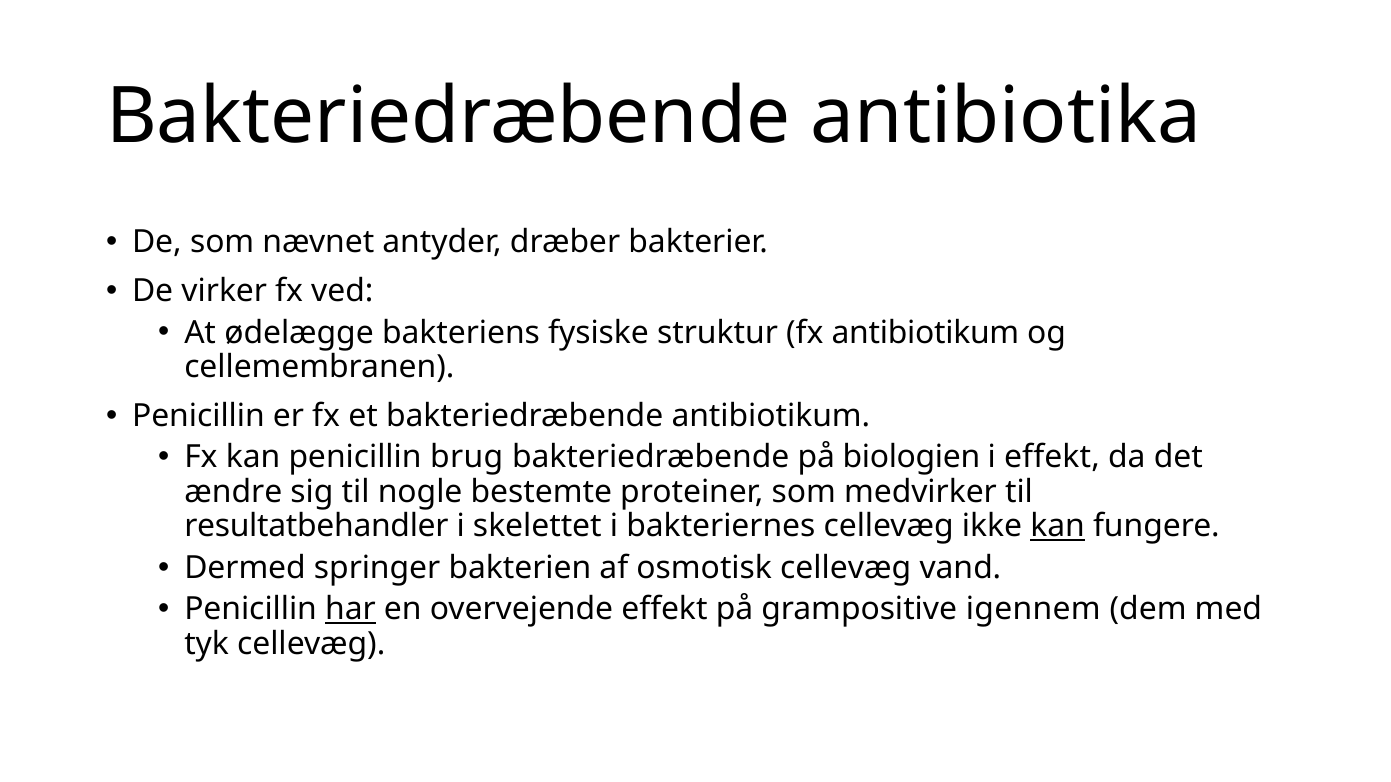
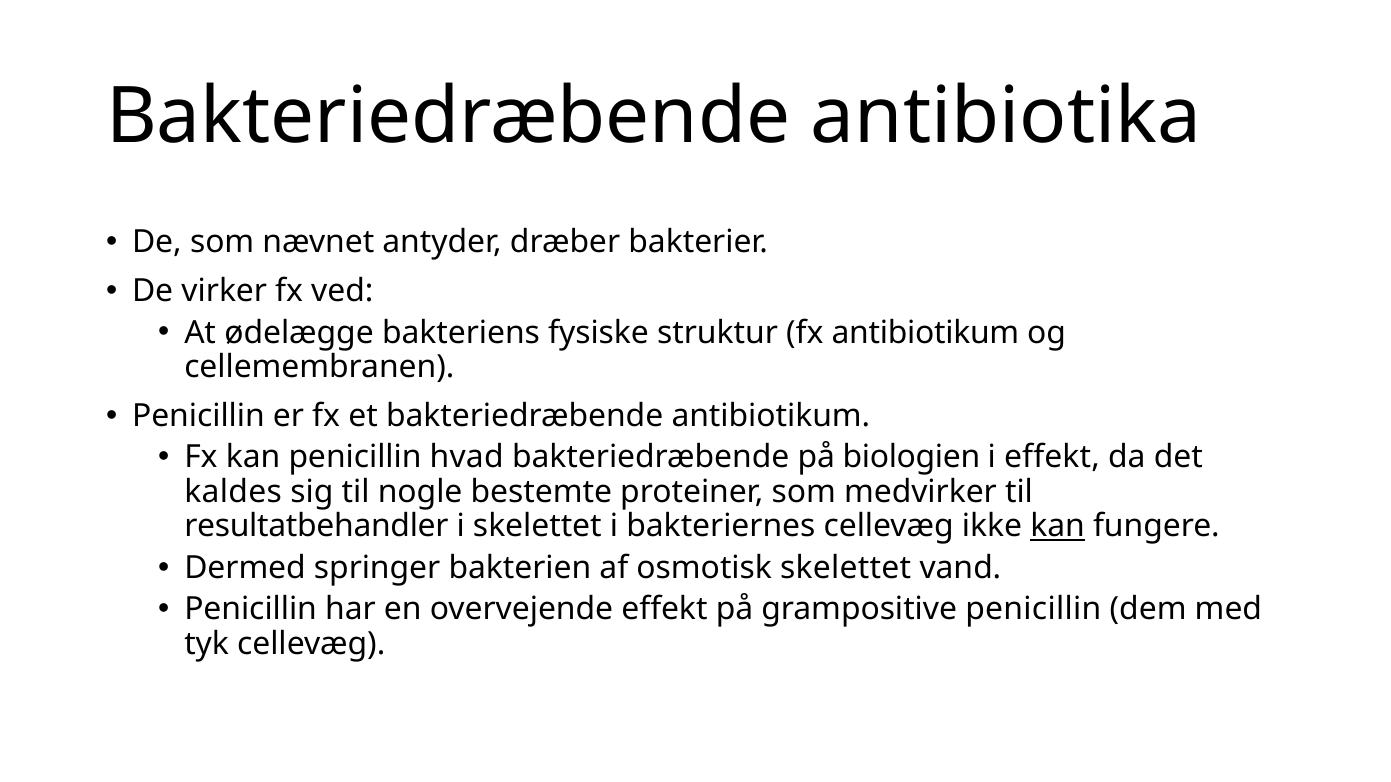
brug: brug -> hvad
ændre: ændre -> kaldes
osmotisk cellevæg: cellevæg -> skelettet
har underline: present -> none
grampositive igennem: igennem -> penicillin
